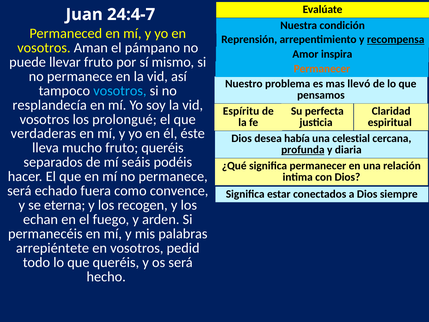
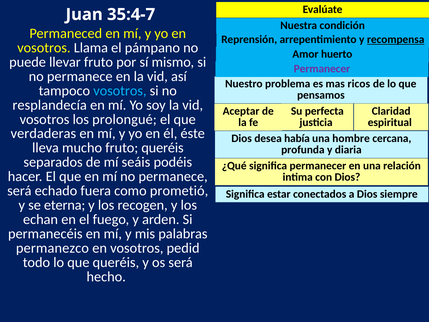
24:4-7: 24:4-7 -> 35:4-7
Aman: Aman -> Llama
inspira: inspira -> huerto
Permanecer at (322, 69) colour: orange -> purple
llevó: llevó -> ricos
Espíritu: Espíritu -> Aceptar
celestial: celestial -> hombre
profunda underline: present -> none
convence: convence -> prometió
arrepiéntete: arrepiéntete -> permanezco
